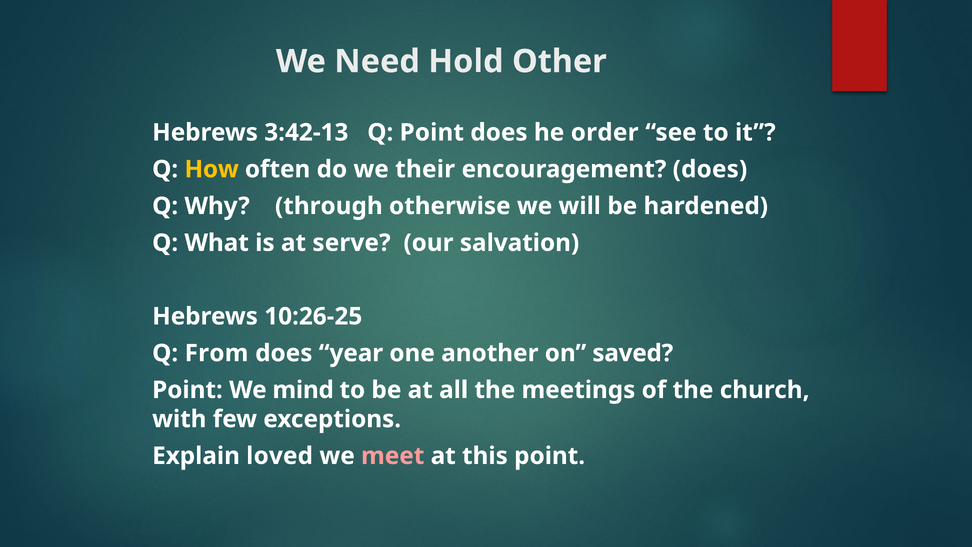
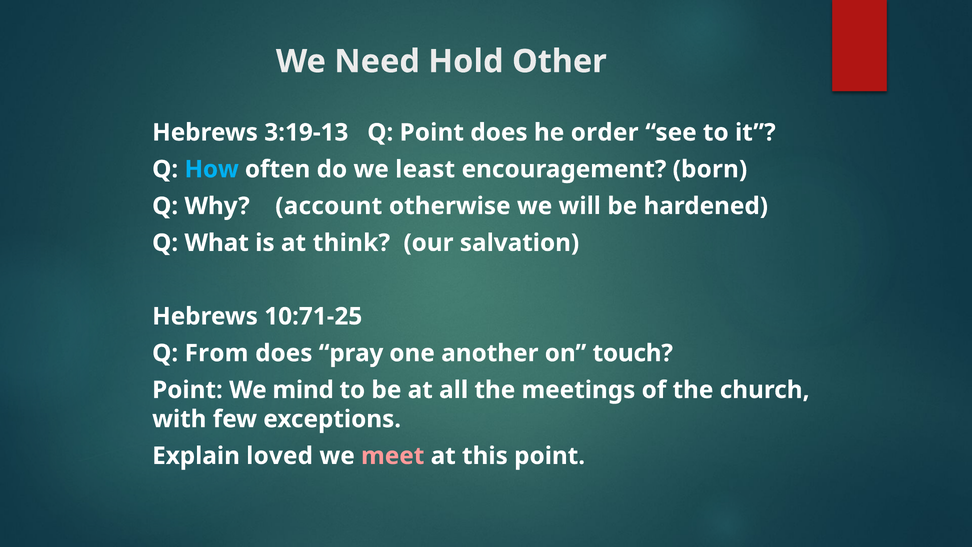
3:42-13: 3:42-13 -> 3:19-13
How colour: yellow -> light blue
their: their -> least
encouragement does: does -> born
through: through -> account
serve: serve -> think
10:26-25: 10:26-25 -> 10:71-25
year: year -> pray
saved: saved -> touch
